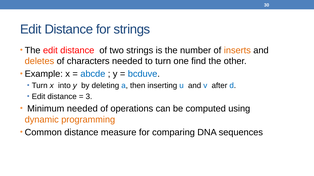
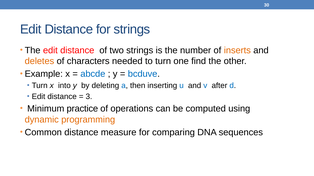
Minimum needed: needed -> practice
